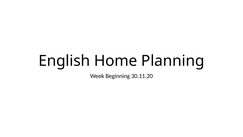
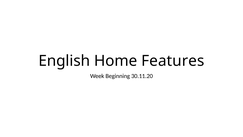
Planning: Planning -> Features
